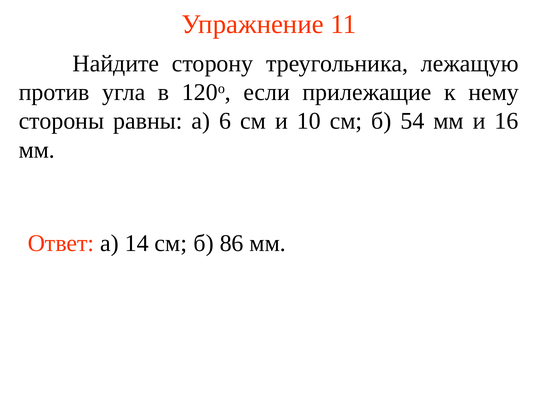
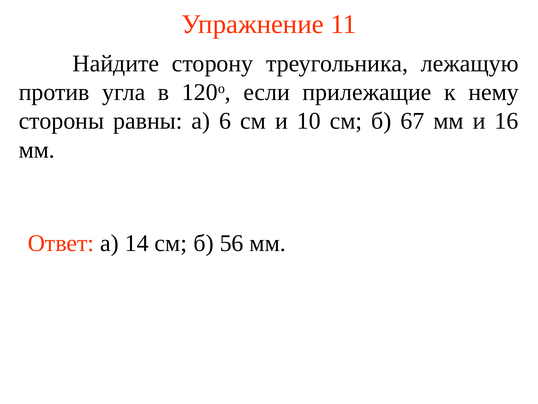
54: 54 -> 67
86: 86 -> 56
